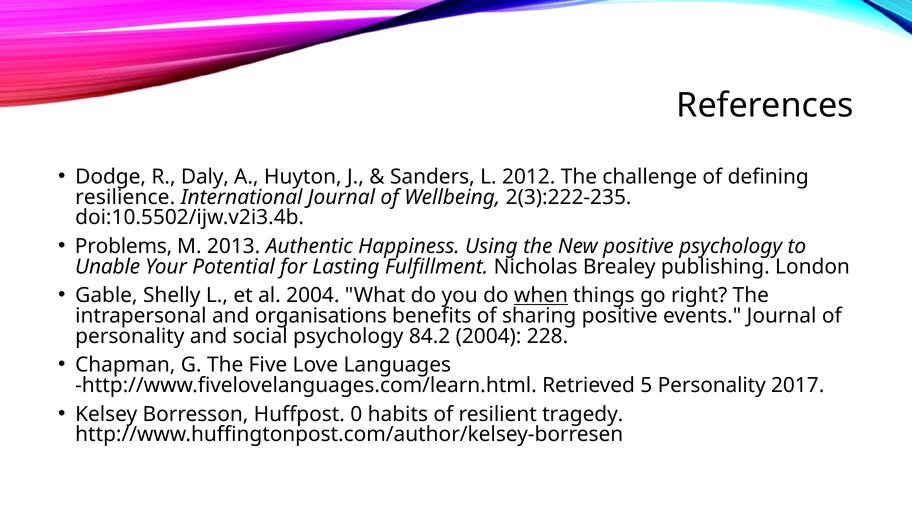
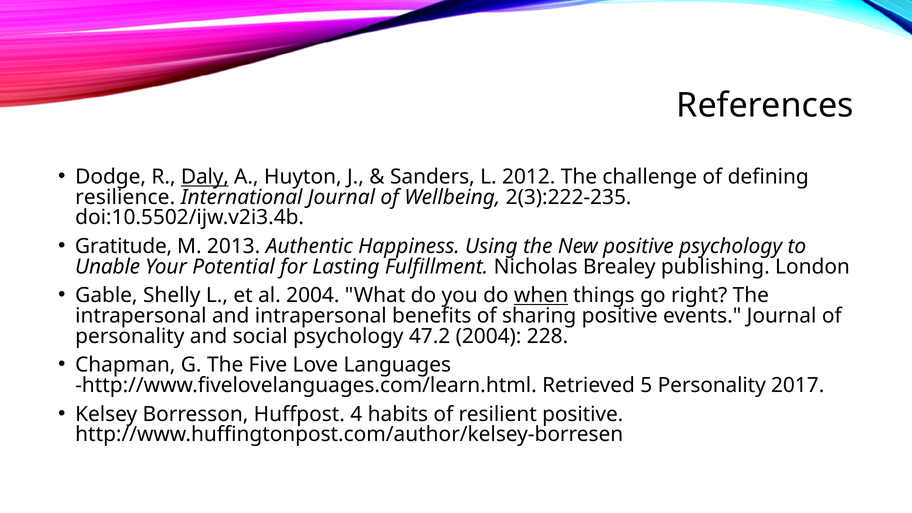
Daly underline: none -> present
Problems: Problems -> Gratitude
and organisations: organisations -> intrapersonal
84.2: 84.2 -> 47.2
0: 0 -> 4
resilient tragedy: tragedy -> positive
